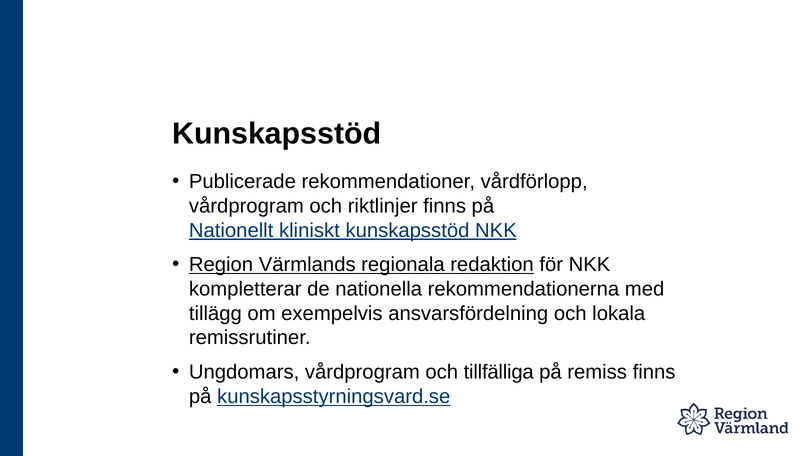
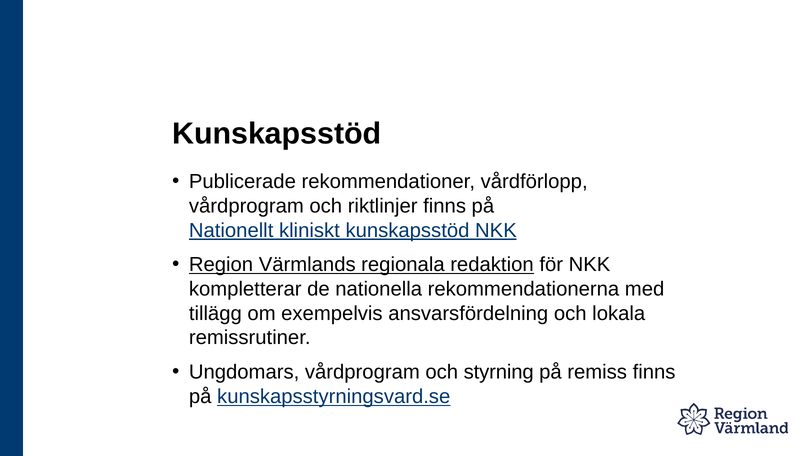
tillfälliga: tillfälliga -> styrning
